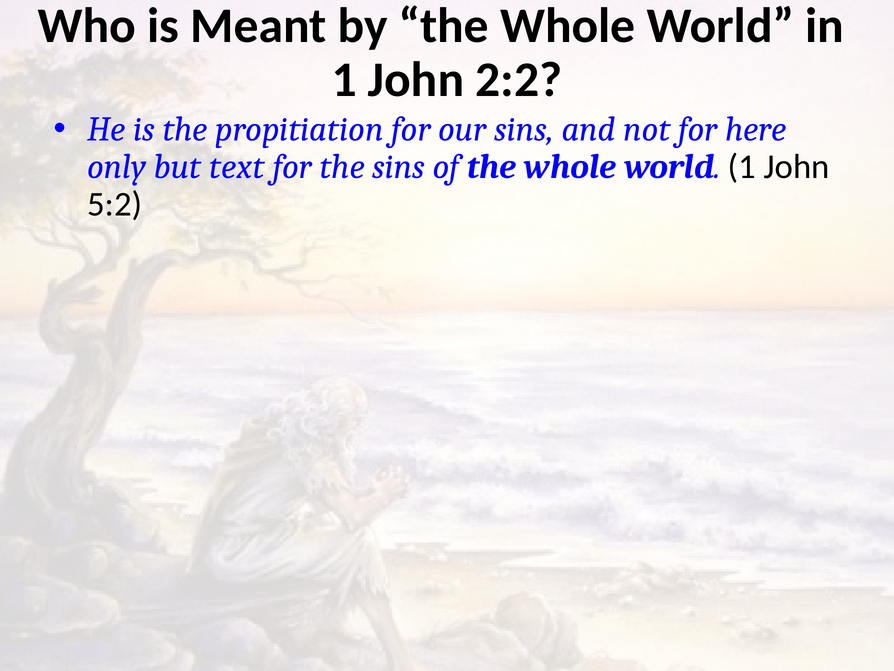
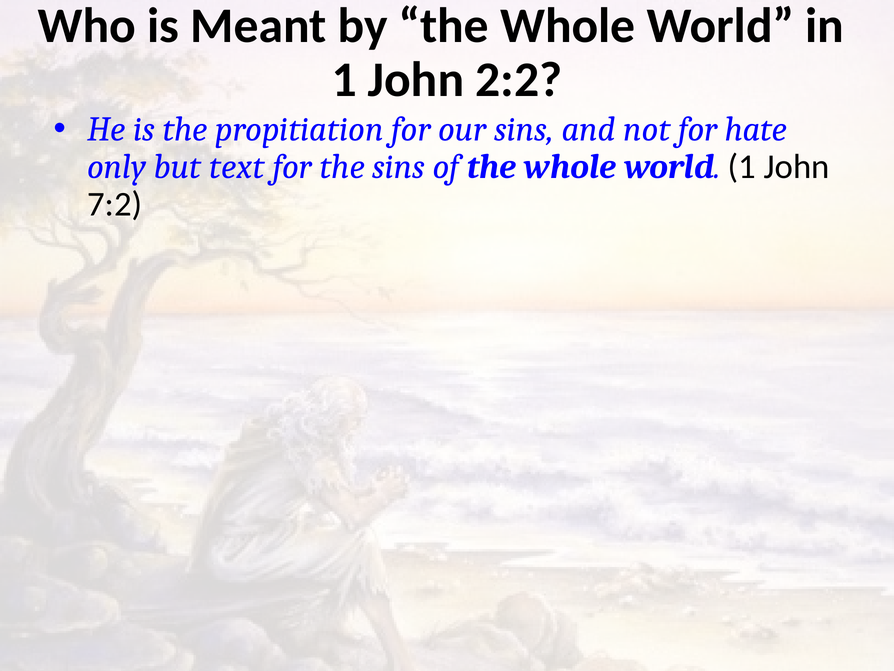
here: here -> hate
5:2: 5:2 -> 7:2
